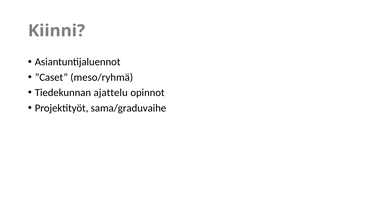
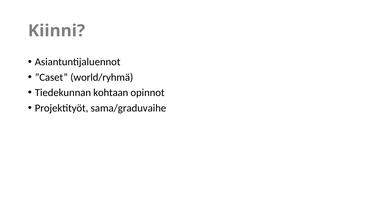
meso/ryhmä: meso/ryhmä -> world/ryhmä
ajattelu: ajattelu -> kohtaan
